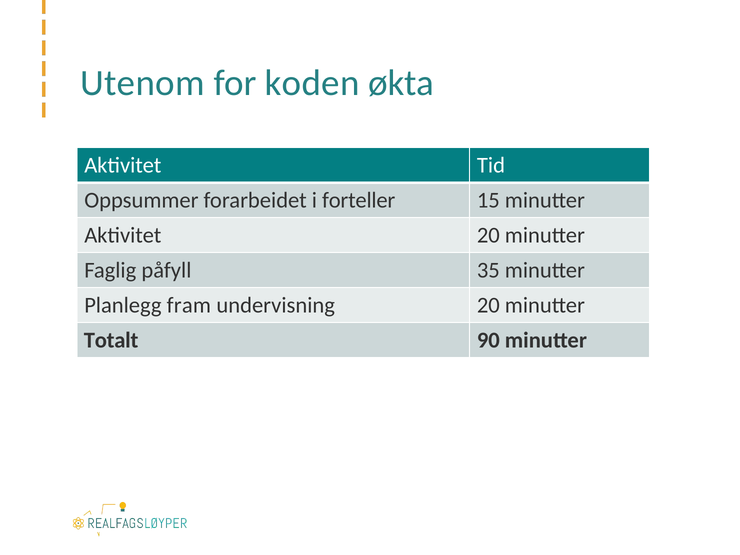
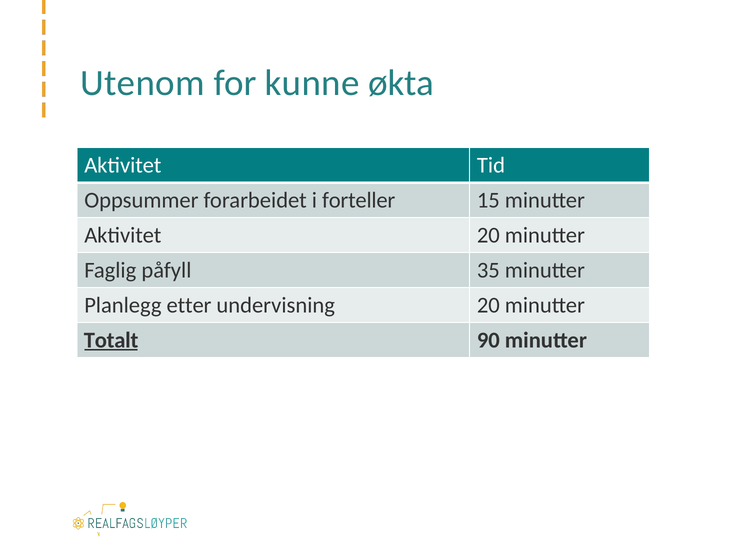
koden: koden -> kunne
fram: fram -> etter
Totalt underline: none -> present
